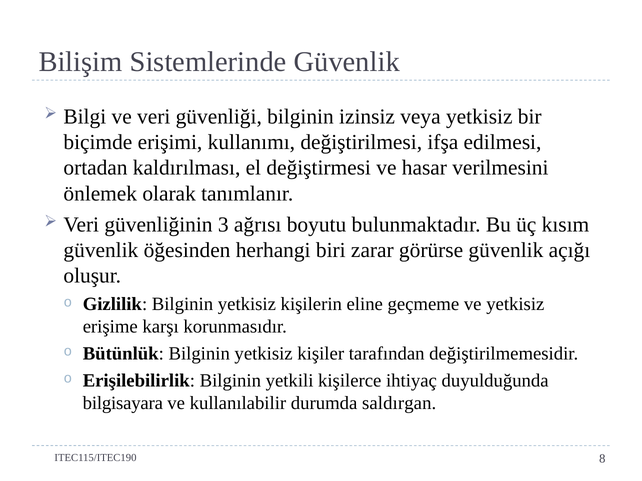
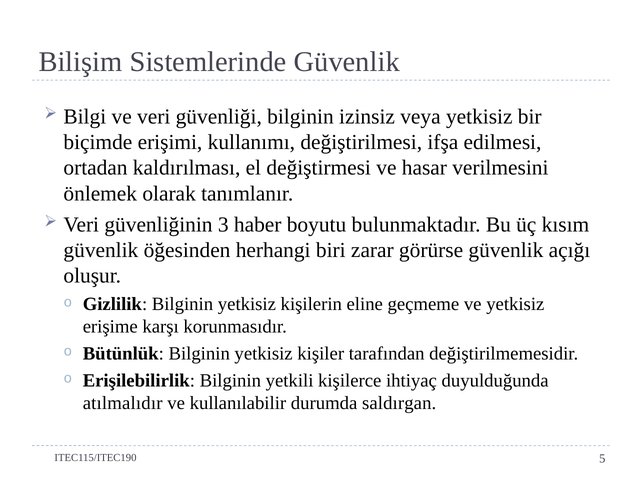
ağrısı: ağrısı -> haber
bilgisayara: bilgisayara -> atılmalıdır
8: 8 -> 5
